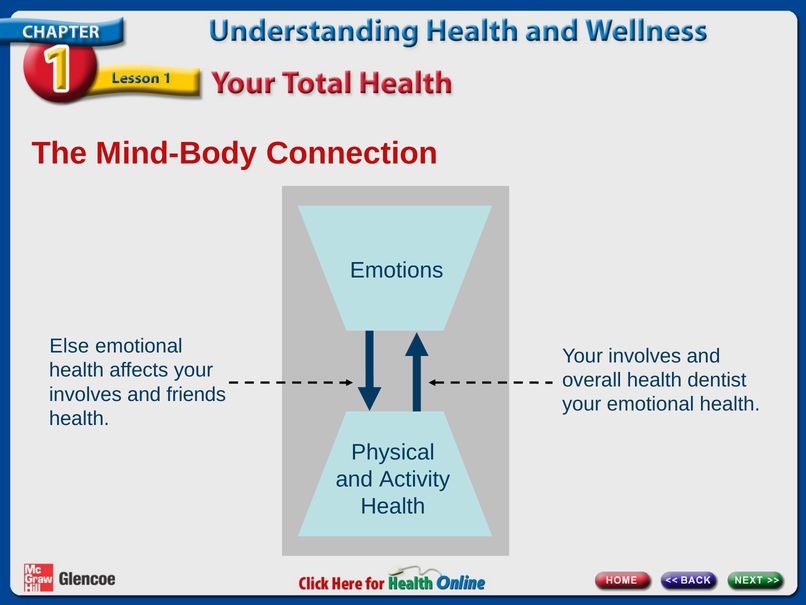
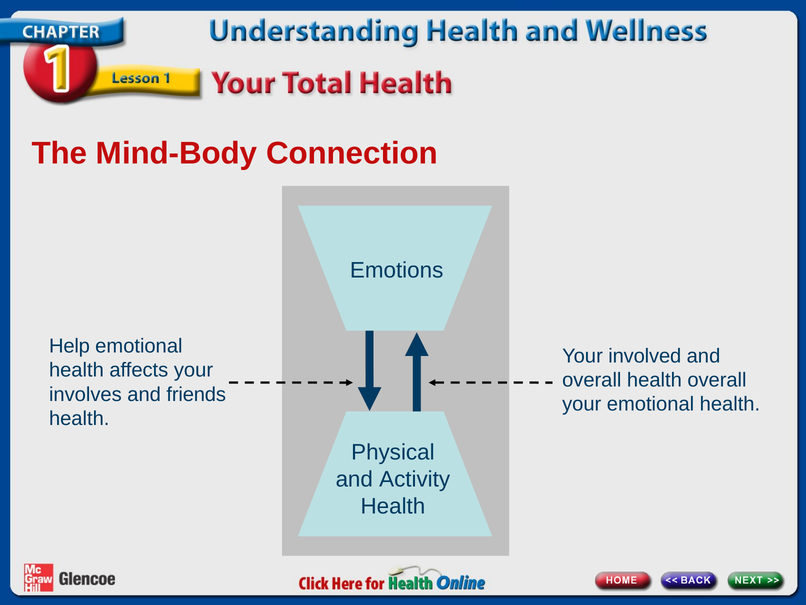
Else: Else -> Help
involves at (645, 356): involves -> involved
health dentist: dentist -> overall
